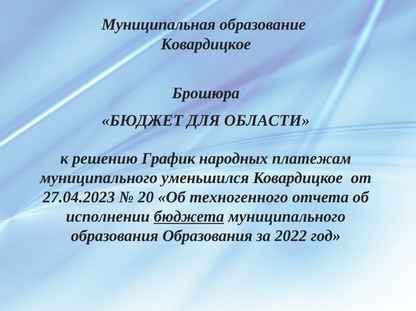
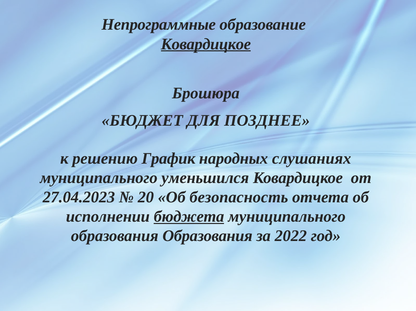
Муниципальная: Муниципальная -> Непрограммные
Ковардицкое at (206, 44) underline: none -> present
ОБЛАСТИ: ОБЛАСТИ -> ПОЗДНЕЕ
платежам: платежам -> слушаниях
техногенного: техногенного -> безопасность
